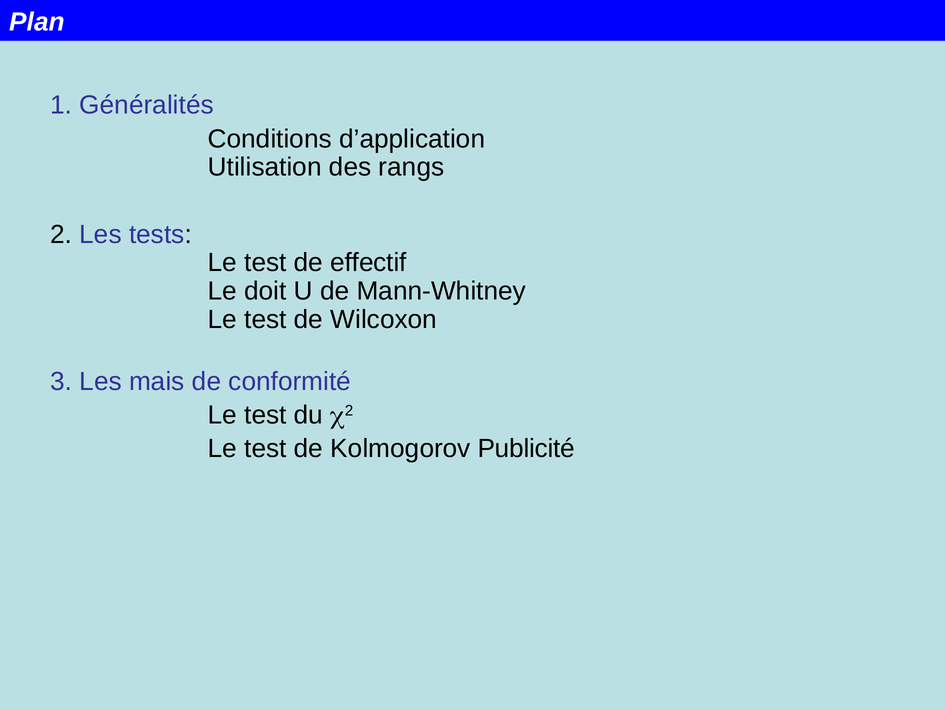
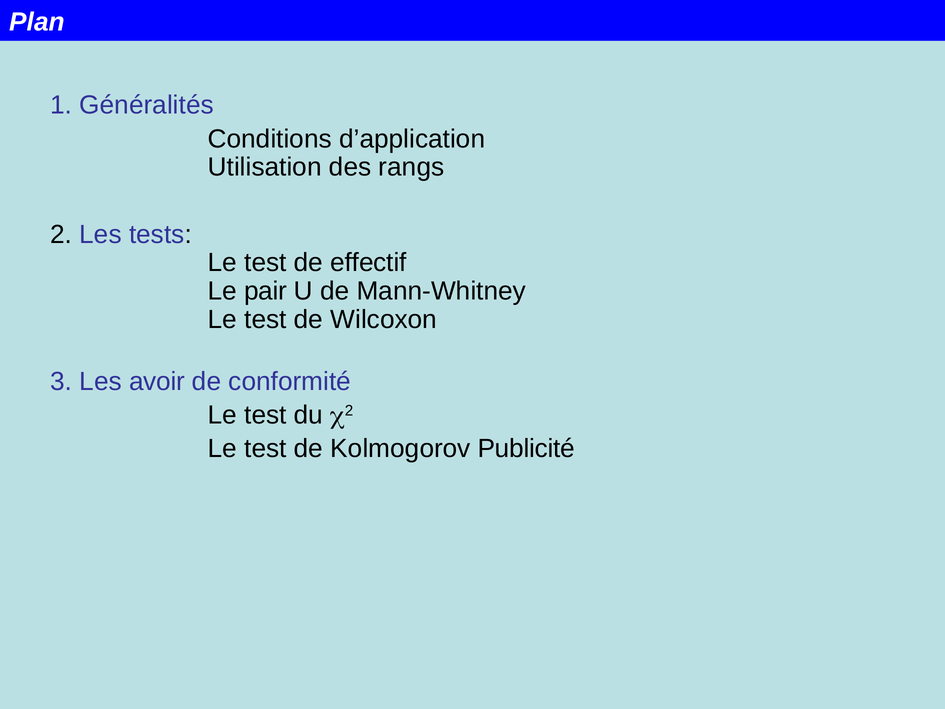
doit: doit -> pair
mais: mais -> avoir
